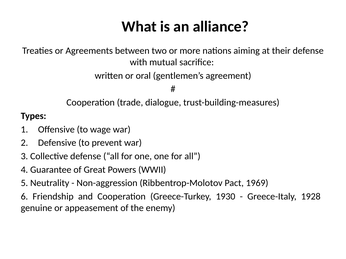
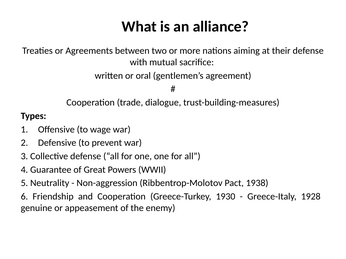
1969: 1969 -> 1938
